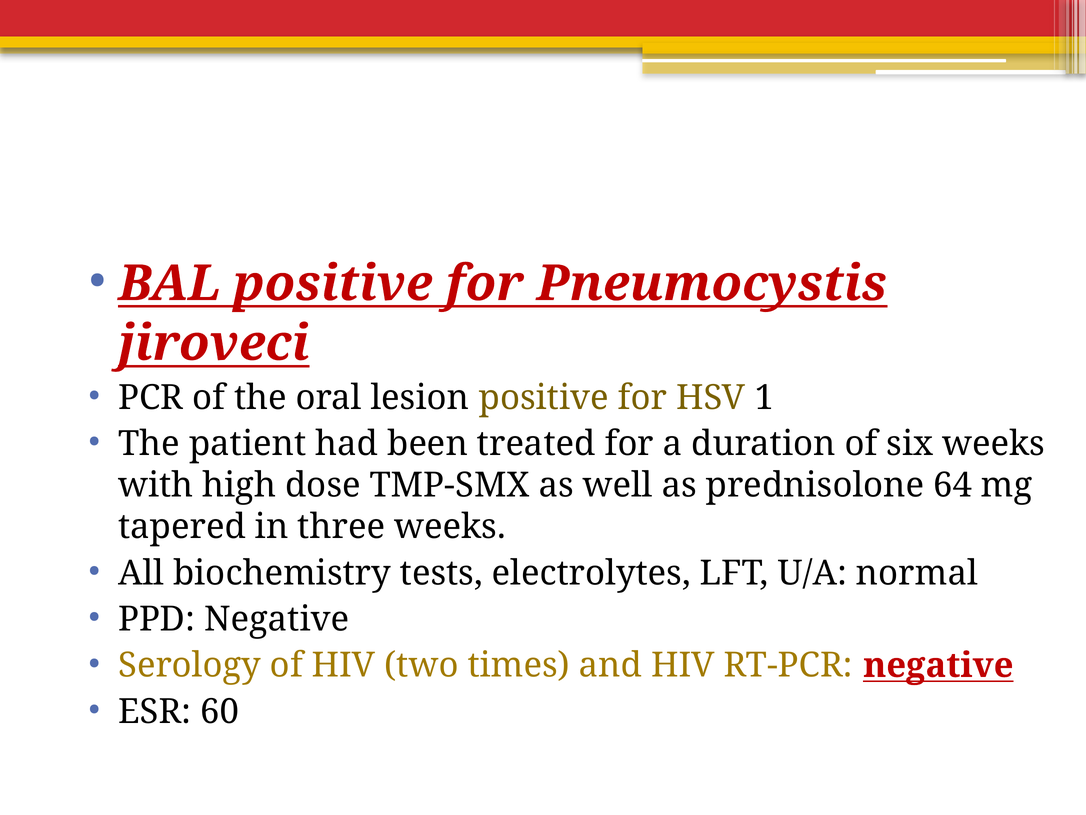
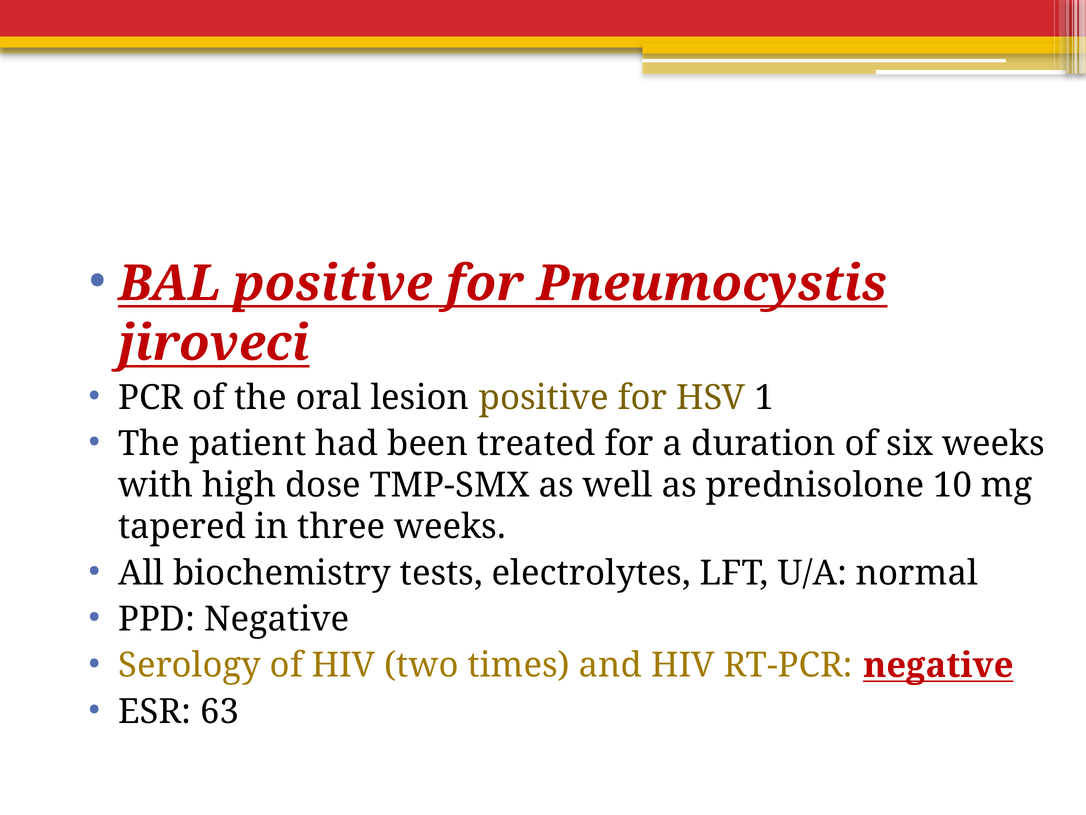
64: 64 -> 10
60: 60 -> 63
